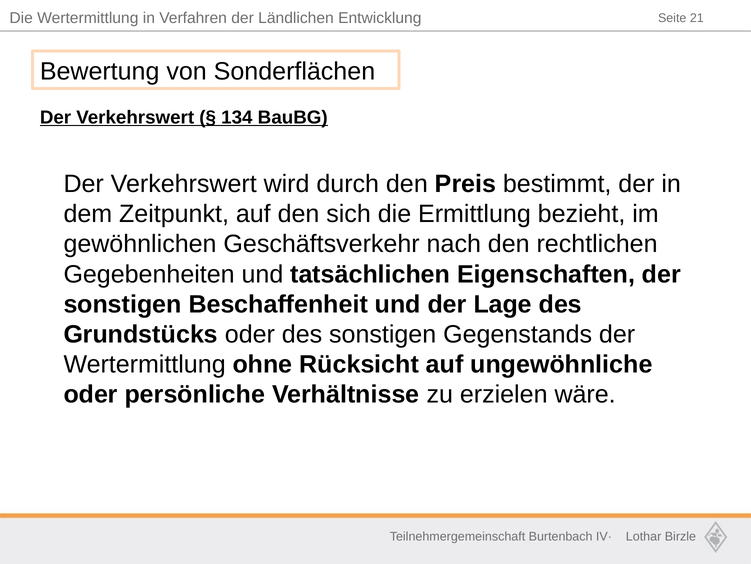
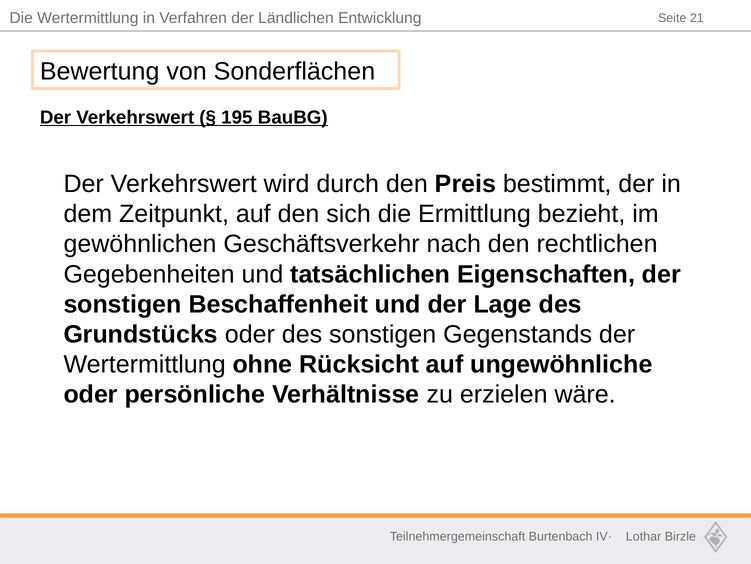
134: 134 -> 195
